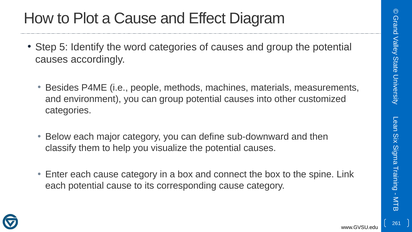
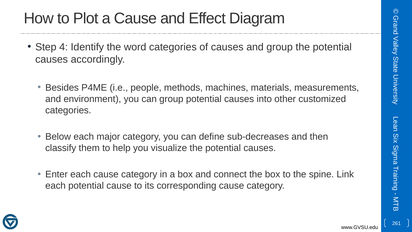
5: 5 -> 4
sub-downward: sub-downward -> sub-decreases
